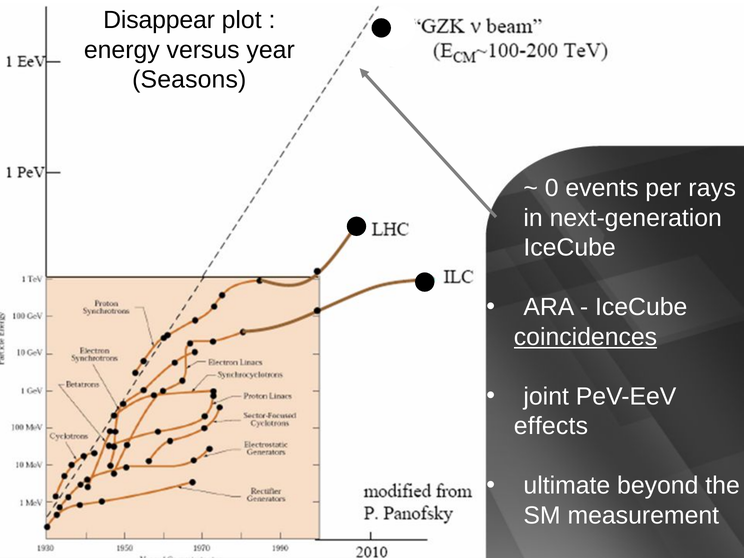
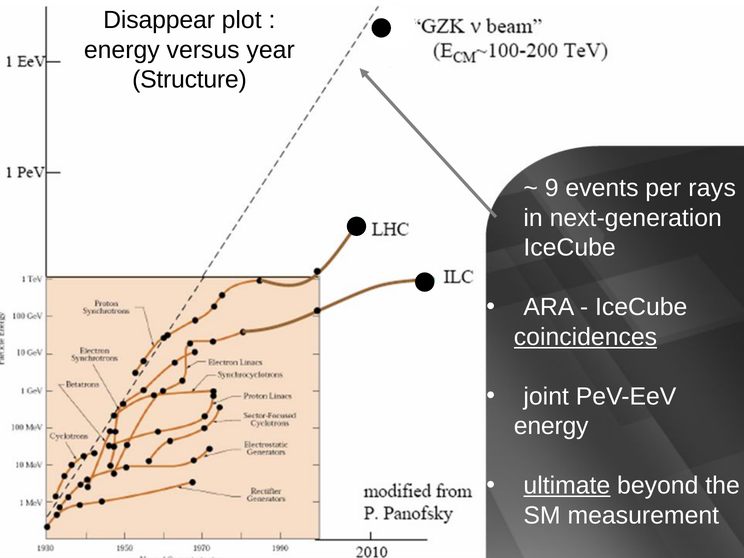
Seasons: Seasons -> Structure
0: 0 -> 9
effects at (551, 426): effects -> energy
ultimate underline: none -> present
